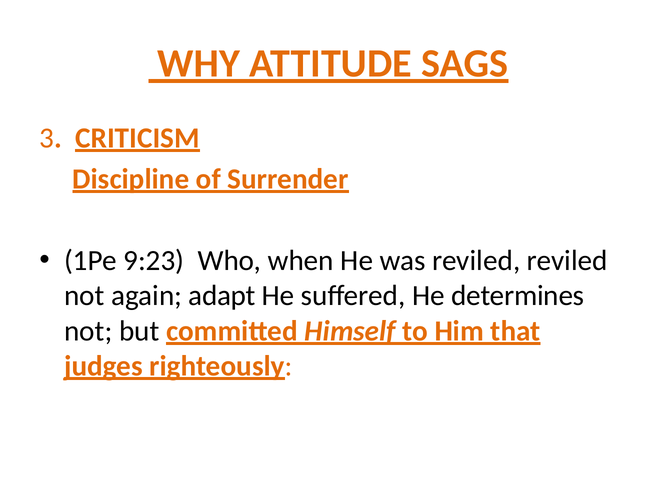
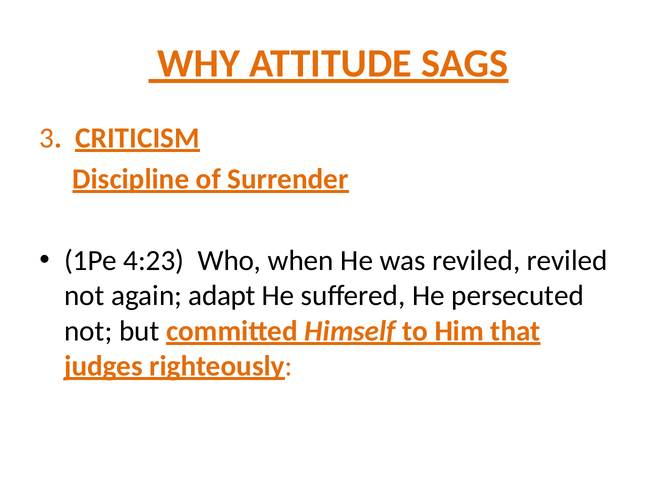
9:23: 9:23 -> 4:23
determines: determines -> persecuted
